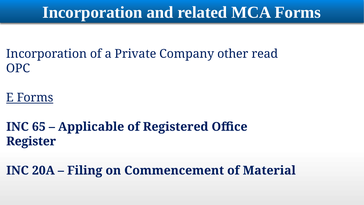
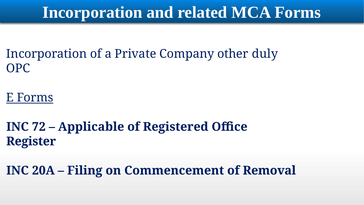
read: read -> duly
65: 65 -> 72
Material: Material -> Removal
